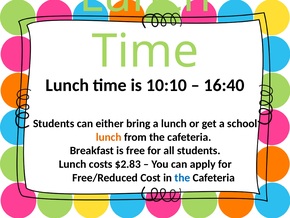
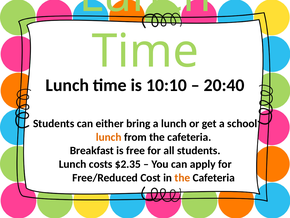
16:40: 16:40 -> 20:40
$2.83: $2.83 -> $2.35
the at (182, 177) colour: blue -> orange
